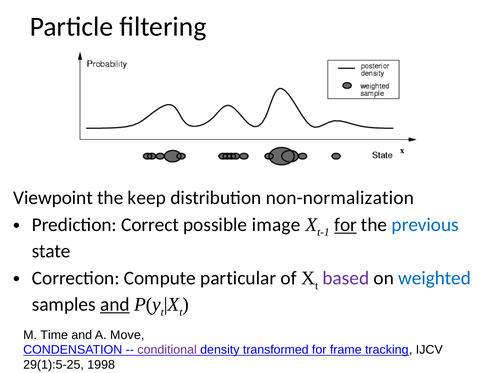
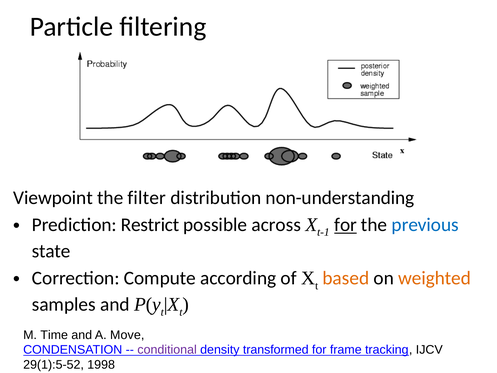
keep: keep -> filter
non-normalization: non-normalization -> non-understanding
Correct: Correct -> Restrict
image: image -> across
particular: particular -> according
based colour: purple -> orange
weighted colour: blue -> orange
and at (115, 304) underline: present -> none
29(1):5-25: 29(1):5-25 -> 29(1):5-52
